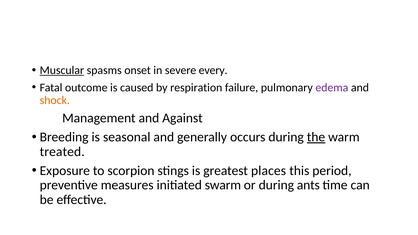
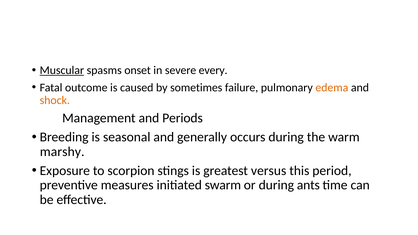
respiration: respiration -> sometimes
edema colour: purple -> orange
Against: Against -> Periods
the underline: present -> none
treated: treated -> marshy
places: places -> versus
